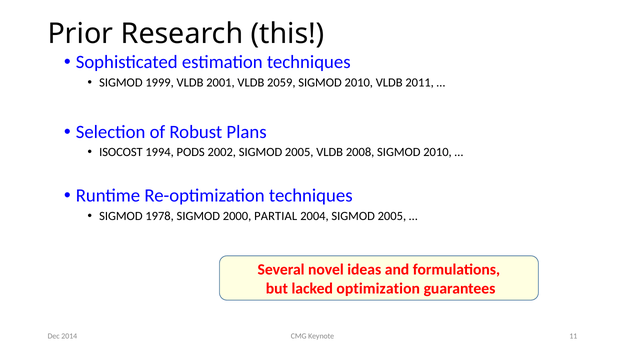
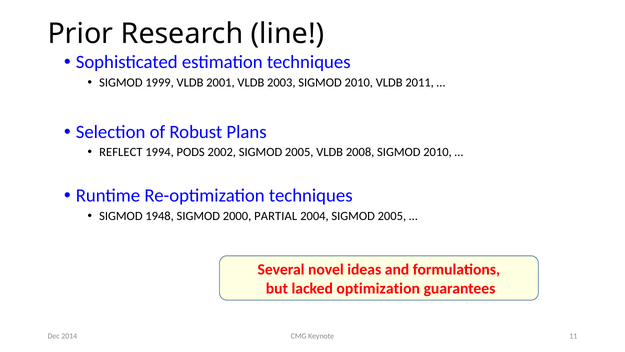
this: this -> line
2059: 2059 -> 2003
ISOCOST: ISOCOST -> REFLECT
1978: 1978 -> 1948
